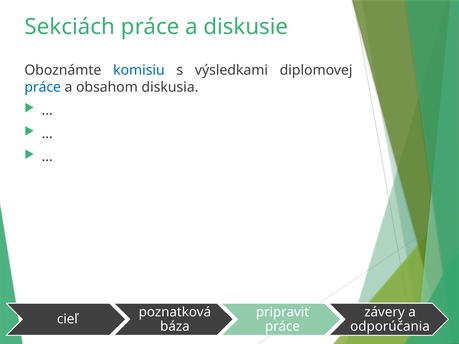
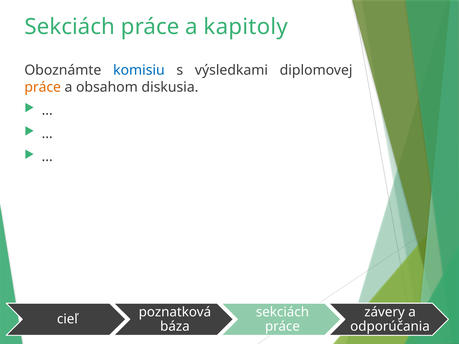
diskusie: diskusie -> kapitoly
práce at (43, 87) colour: blue -> orange
pripraviť at (282, 312): pripraviť -> sekciách
